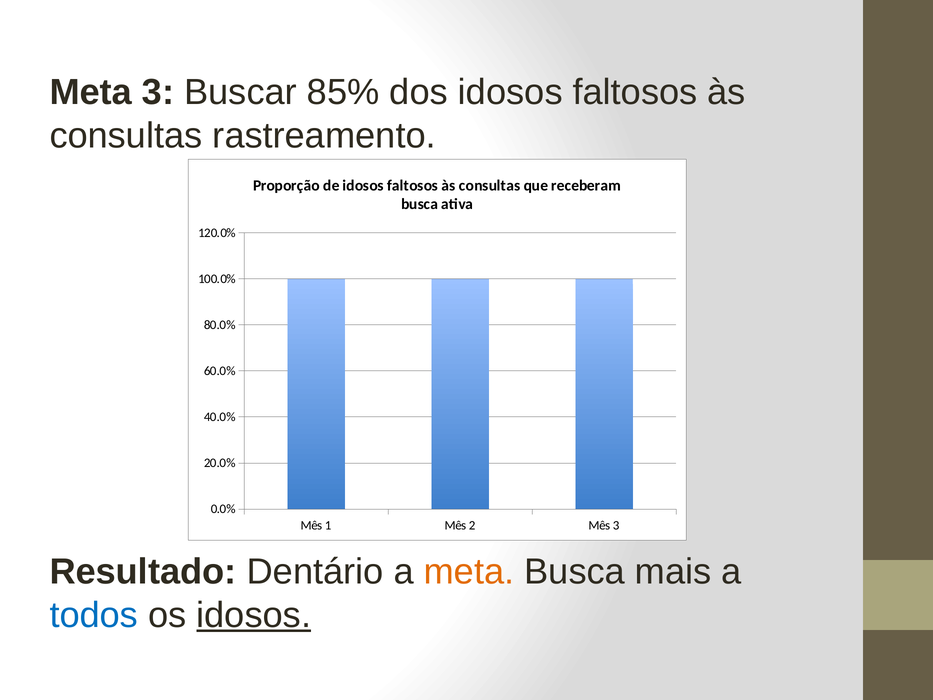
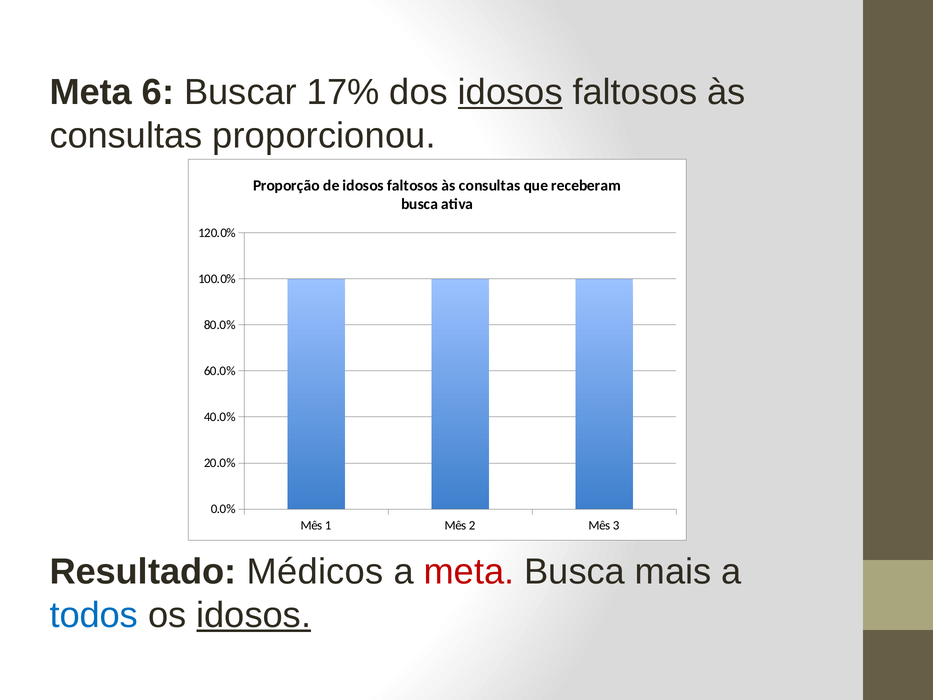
Meta 3: 3 -> 6
85%: 85% -> 17%
idosos at (510, 92) underline: none -> present
rastreamento: rastreamento -> proporcionou
Dentário: Dentário -> Médicos
meta at (469, 571) colour: orange -> red
